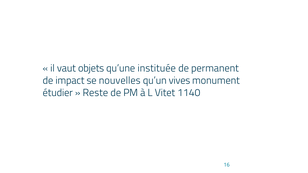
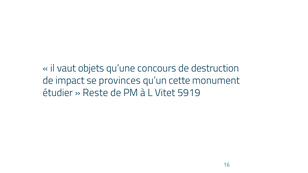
instituée: instituée -> concours
permanent: permanent -> destruction
nouvelles: nouvelles -> provinces
vives: vives -> cette
1140: 1140 -> 5919
